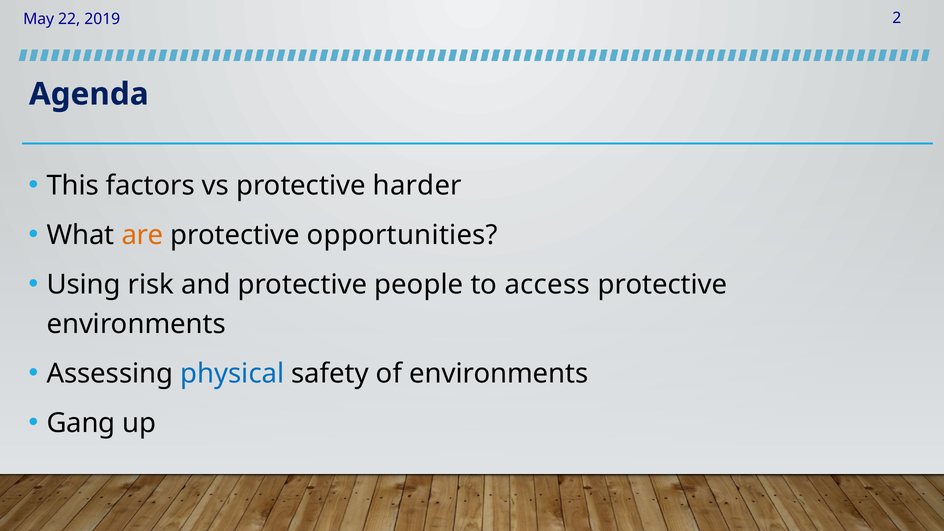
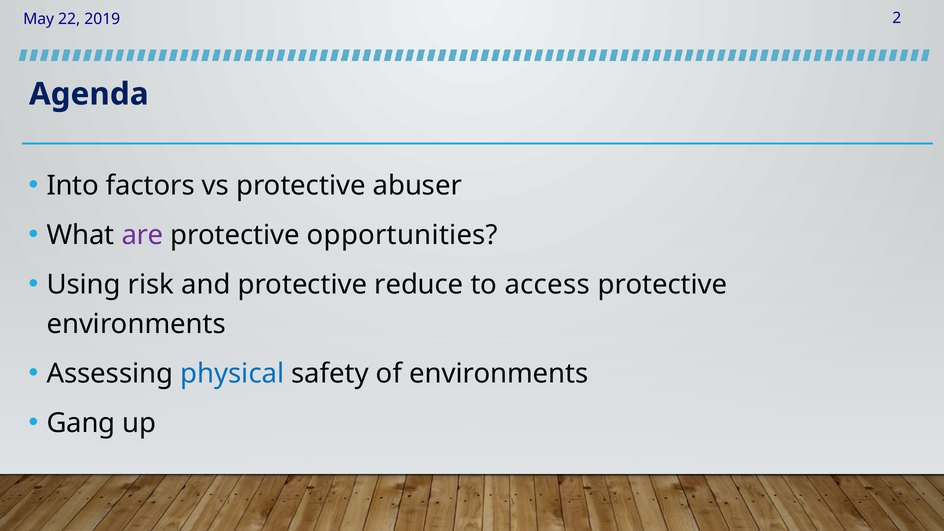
This: This -> Into
harder: harder -> abuser
are colour: orange -> purple
people: people -> reduce
